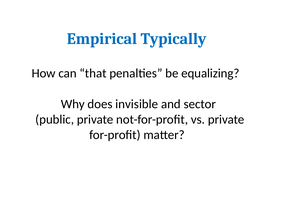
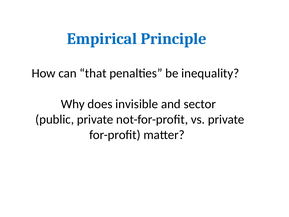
Typically: Typically -> Principle
equalizing: equalizing -> inequality
